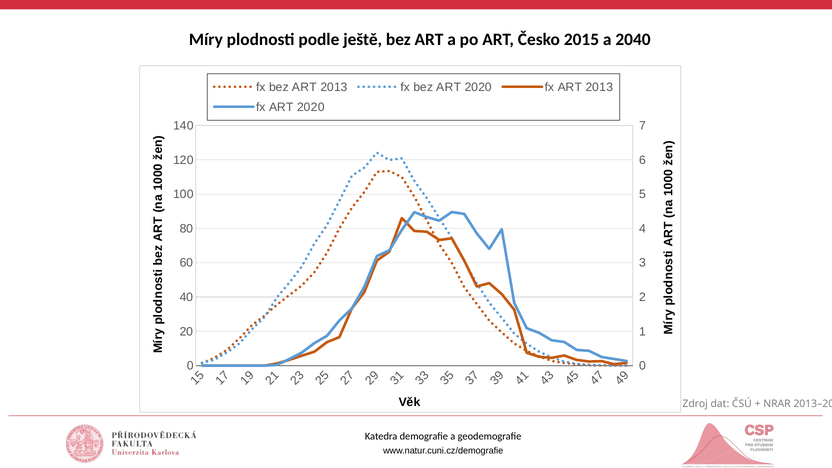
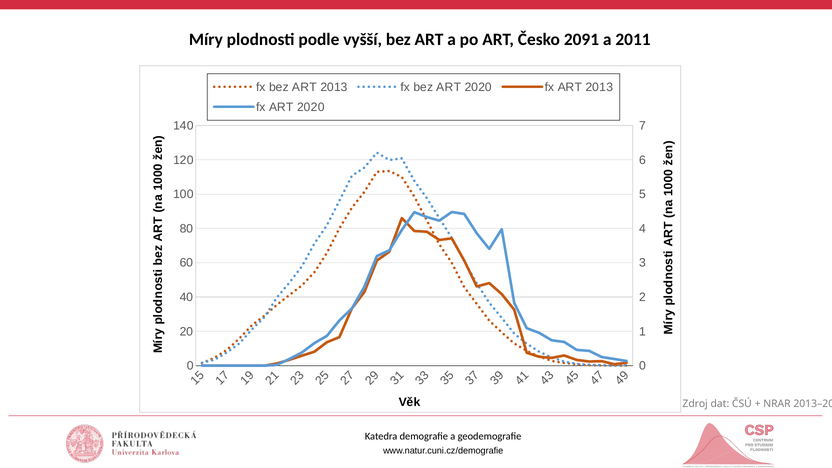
ještě: ještě -> vyšší
2015: 2015 -> 2091
2040: 2040 -> 2011
